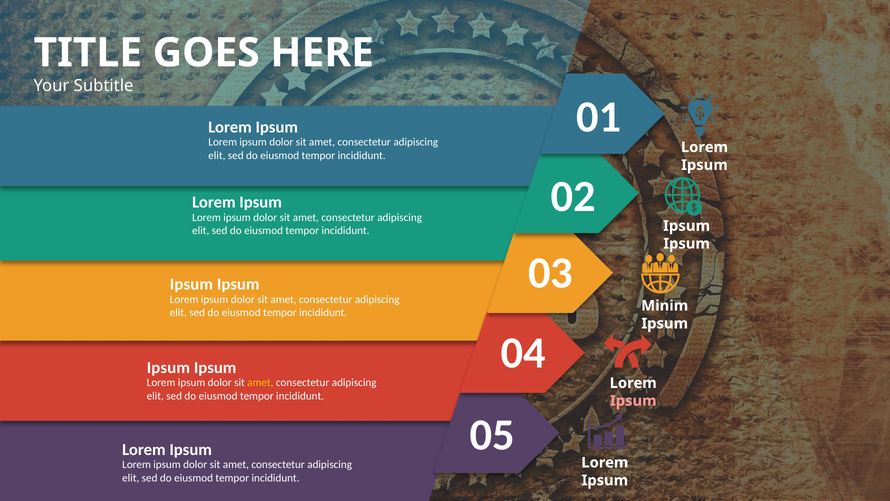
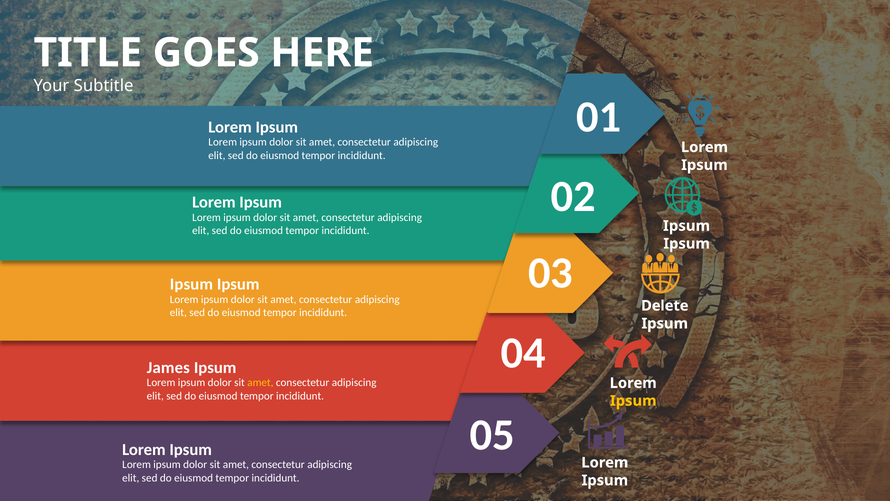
Minim: Minim -> Delete
Ipsum at (168, 367): Ipsum -> James
Ipsum at (633, 401) colour: pink -> yellow
